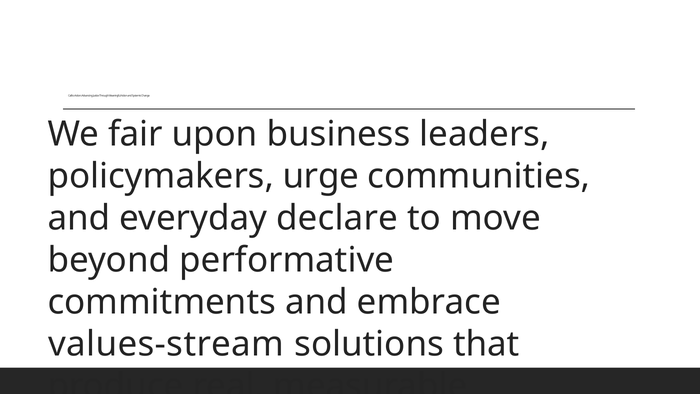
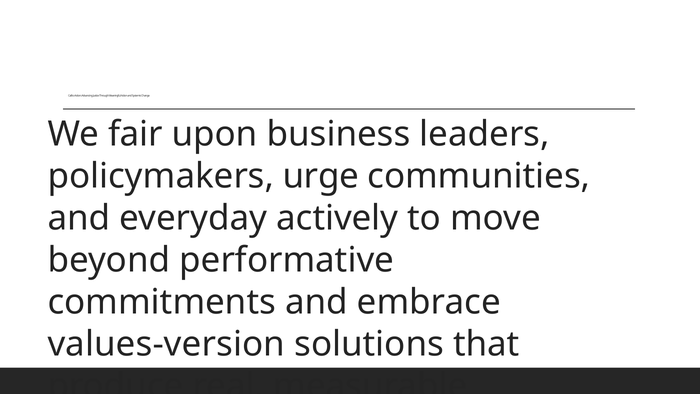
declare: declare -> actively
values-stream: values-stream -> values-version
